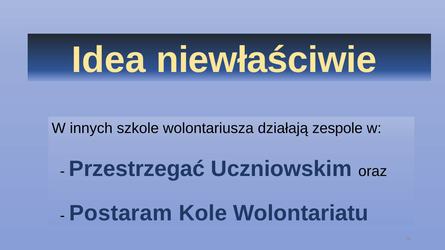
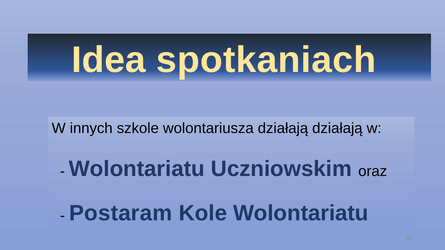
niewłaściwie: niewłaściwie -> spotkaniach
działają zespole: zespole -> działają
Przestrzegać at (137, 169): Przestrzegać -> Wolontariatu
